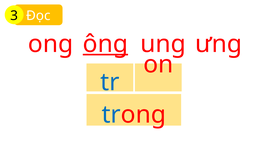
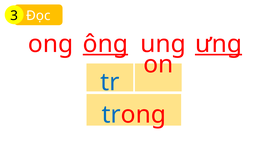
ưng underline: none -> present
